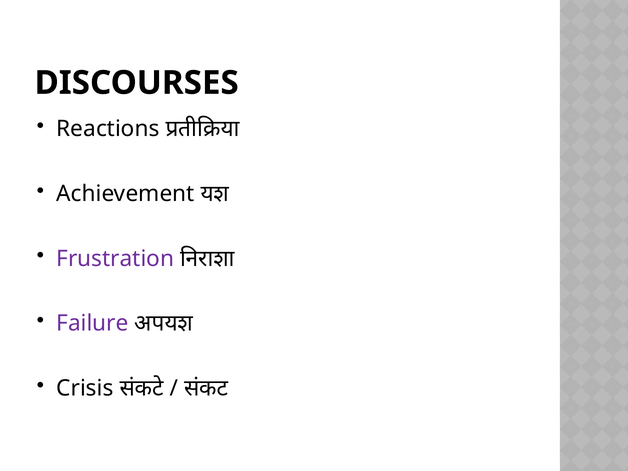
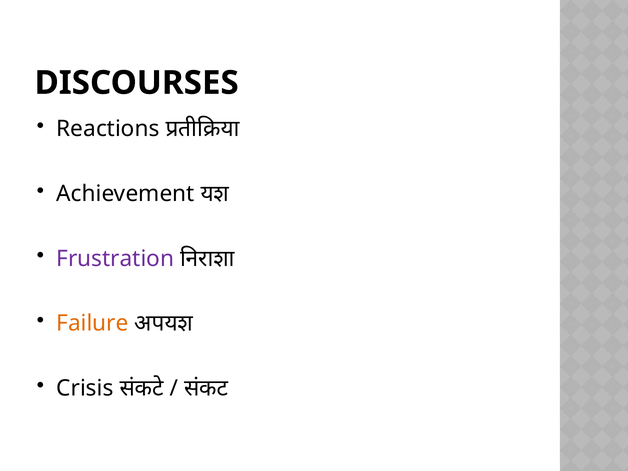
Failure colour: purple -> orange
